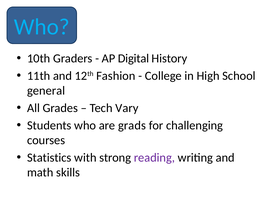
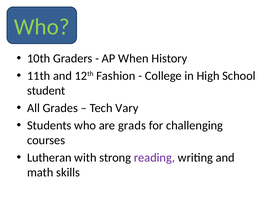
Who at (42, 27) colour: light blue -> light green
Digital: Digital -> When
general: general -> student
Statistics: Statistics -> Lutheran
